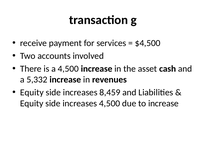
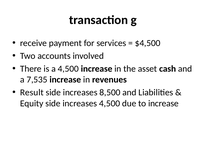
5,332: 5,332 -> 7,535
Equity at (32, 93): Equity -> Result
8,459: 8,459 -> 8,500
